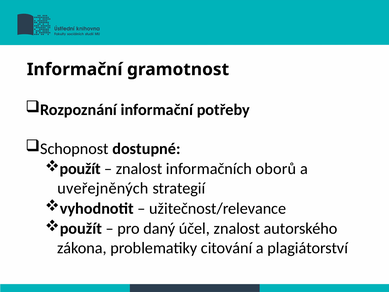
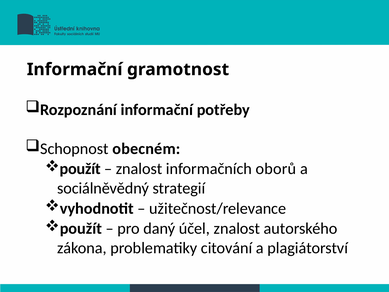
dostupné: dostupné -> obecném
uveřejněných: uveřejněných -> sociálněvědný
